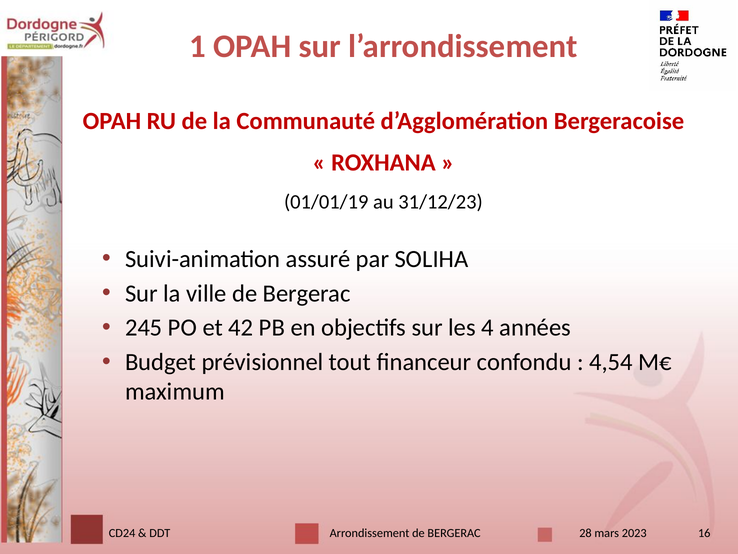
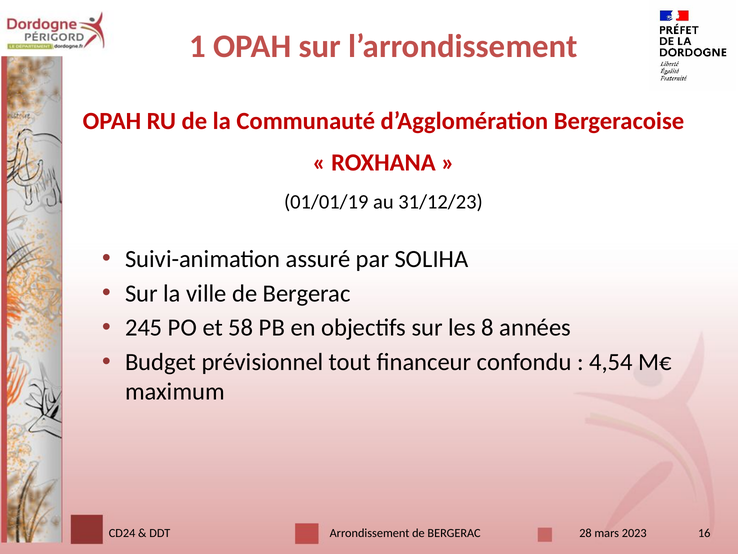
42: 42 -> 58
4: 4 -> 8
